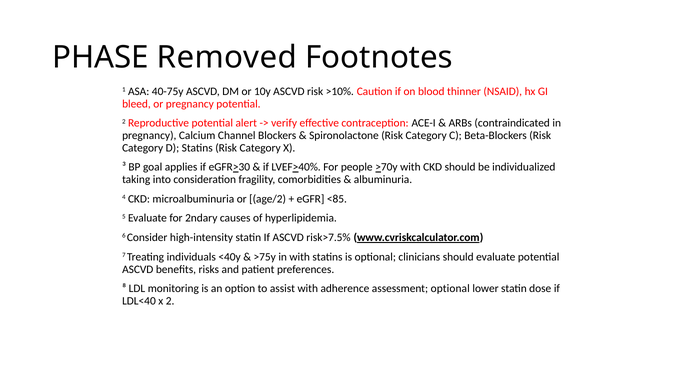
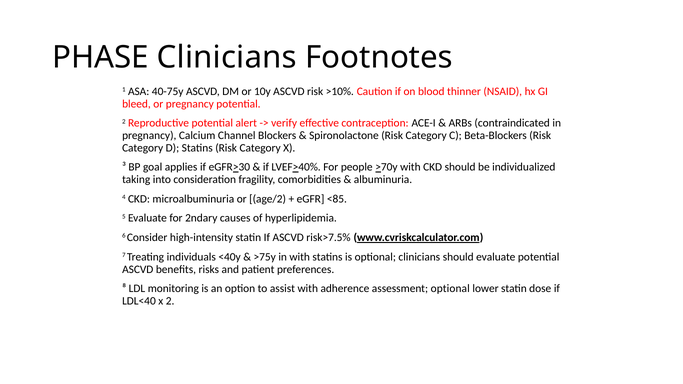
PHASE Removed: Removed -> Clinicians
